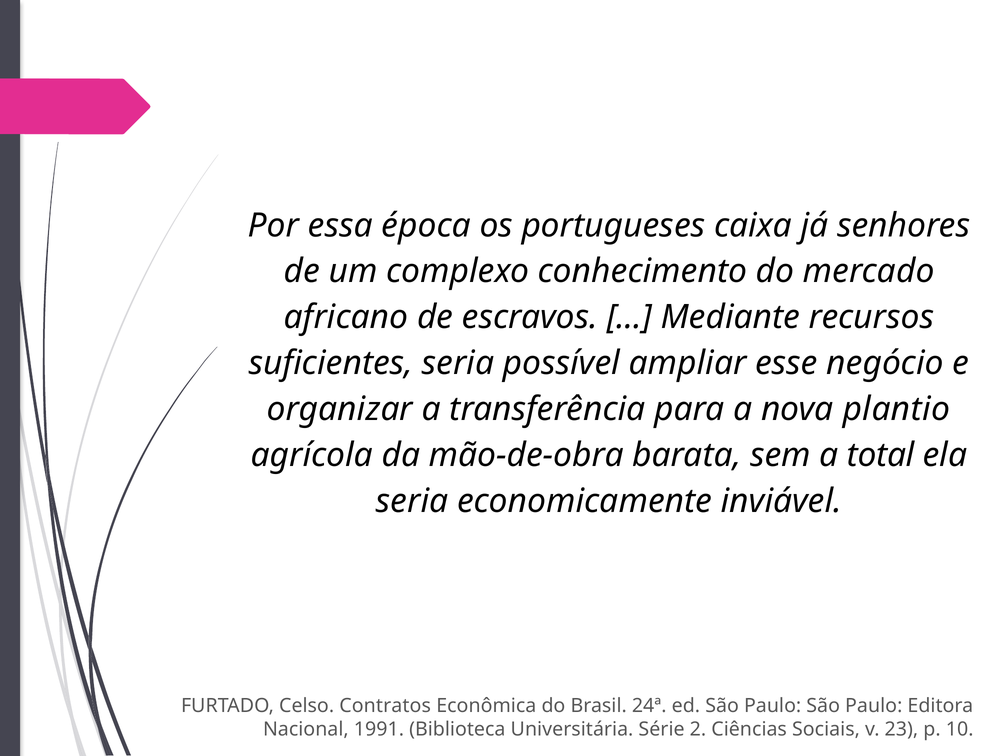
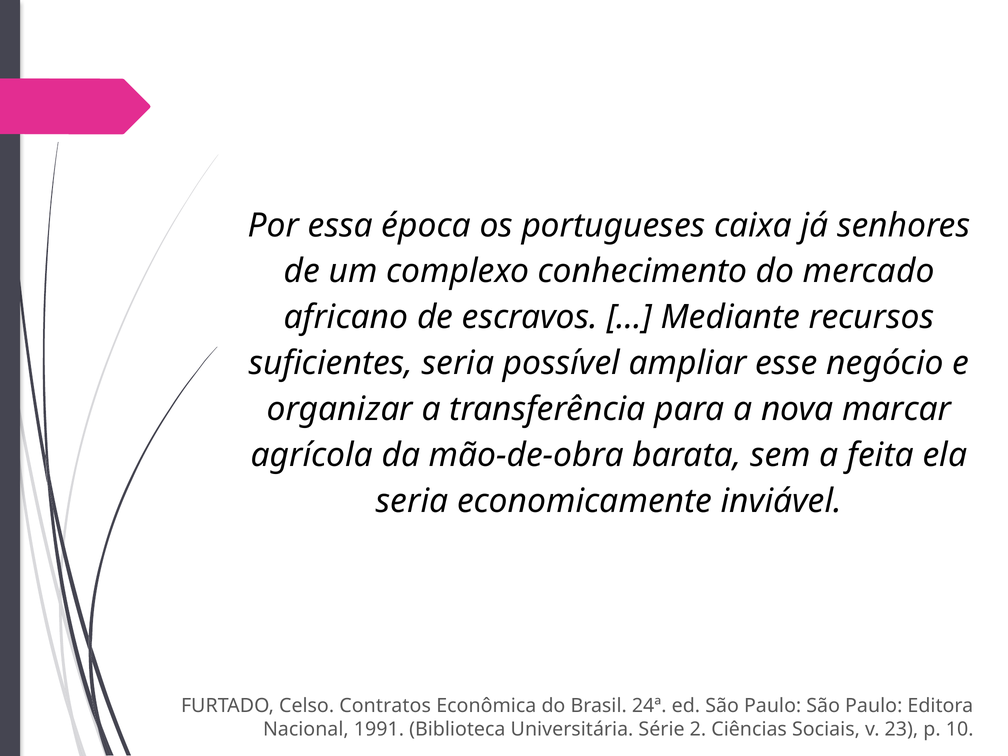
plantio: plantio -> marcar
total: total -> feita
